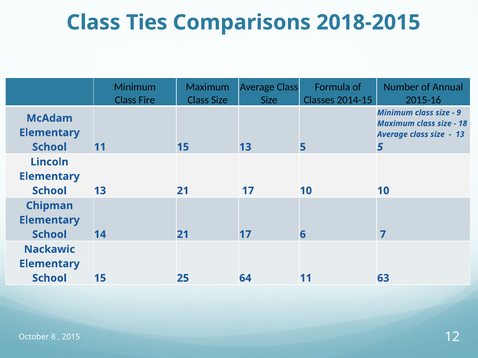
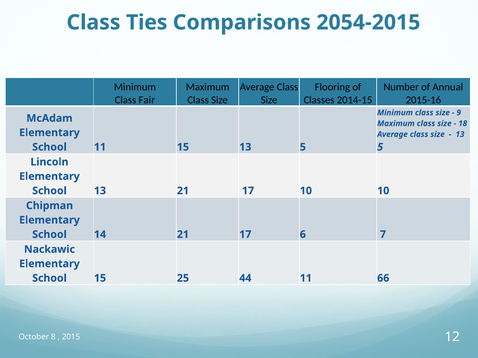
2018-2015: 2018-2015 -> 2054-2015
Formula: Formula -> Flooring
Fire: Fire -> Fair
64: 64 -> 44
63: 63 -> 66
